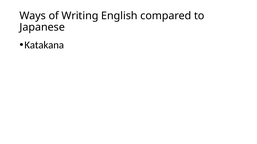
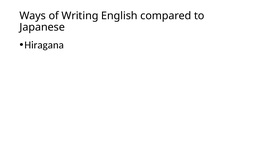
Katakana: Katakana -> Hiragana
